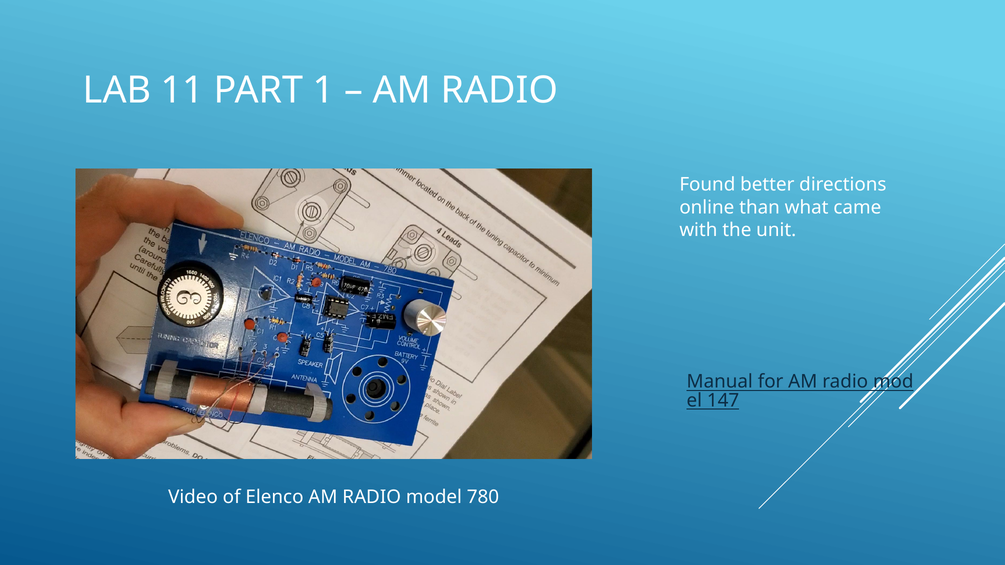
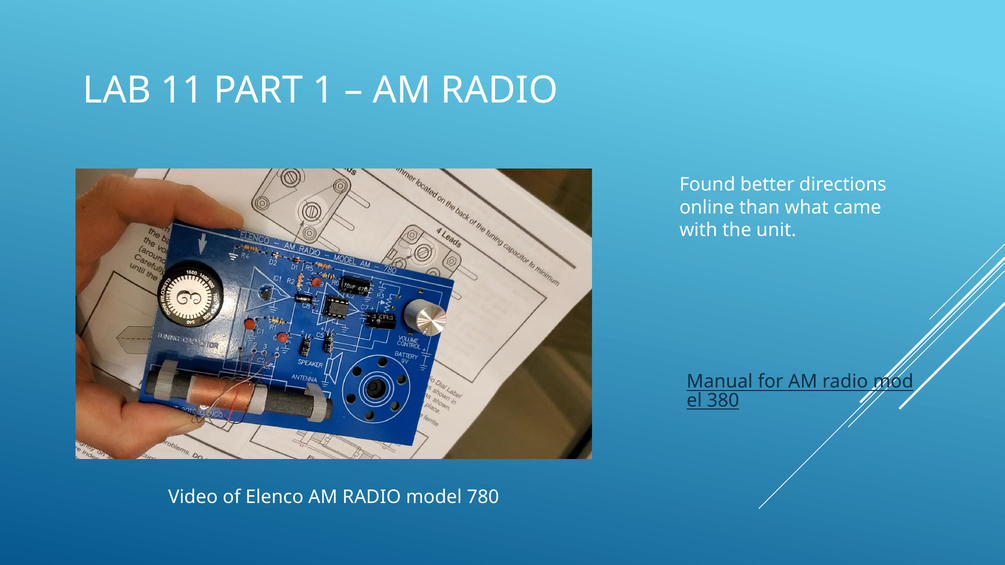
147: 147 -> 380
